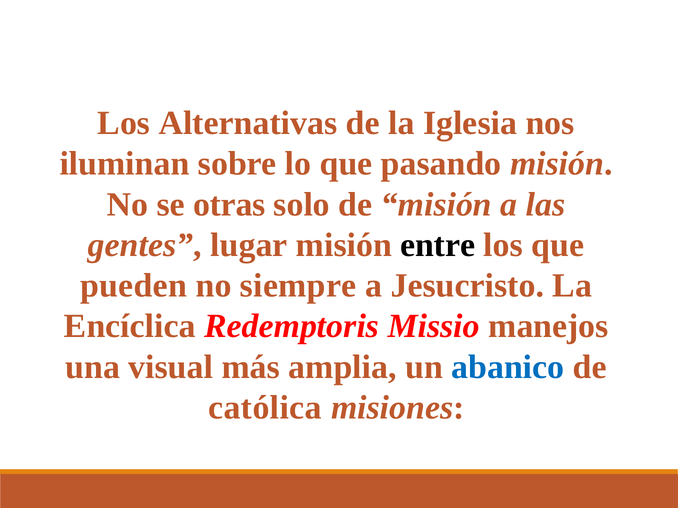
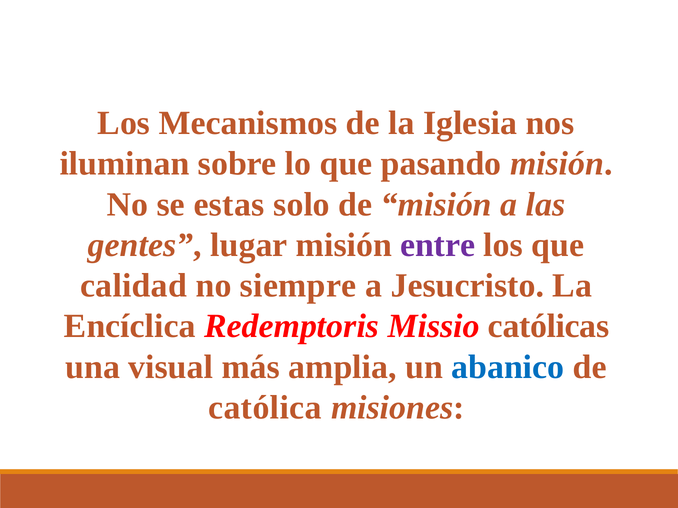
Alternativas: Alternativas -> Mecanismos
otras: otras -> estas
entre colour: black -> purple
pueden: pueden -> calidad
manejos: manejos -> católicas
